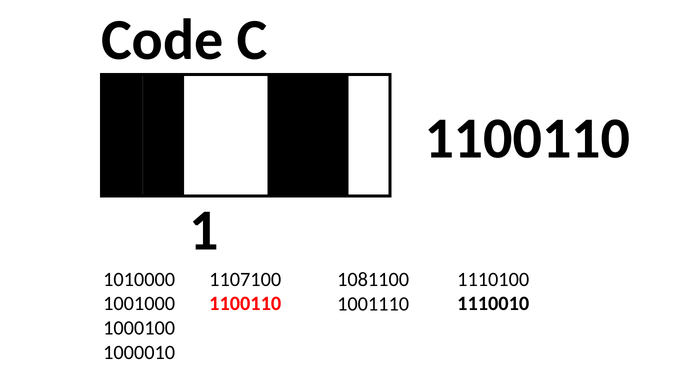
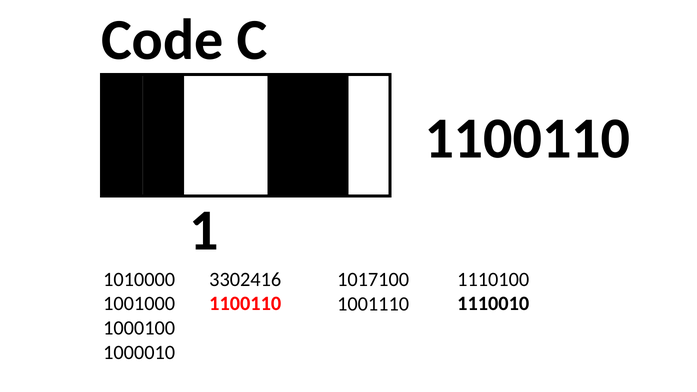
1107100: 1107100 -> 3302416
1081100: 1081100 -> 1017100
